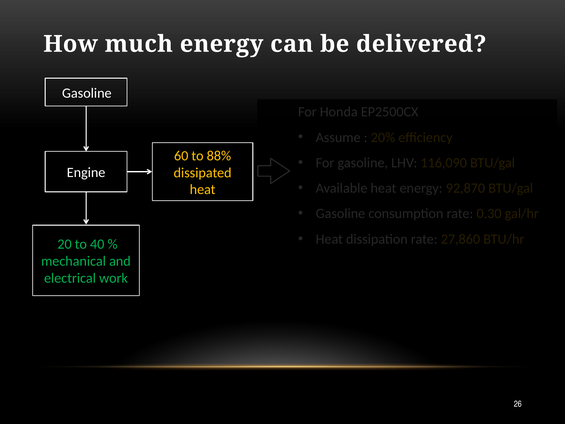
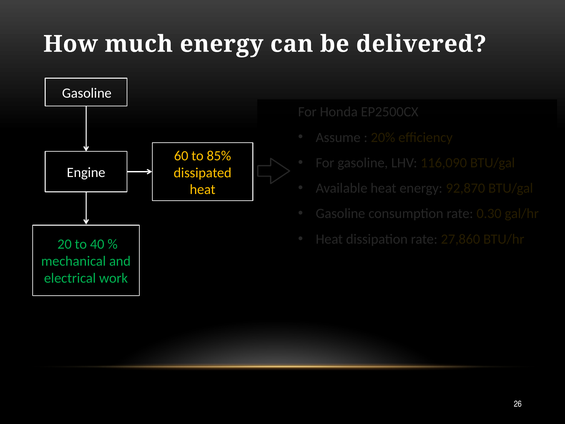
88%: 88% -> 85%
